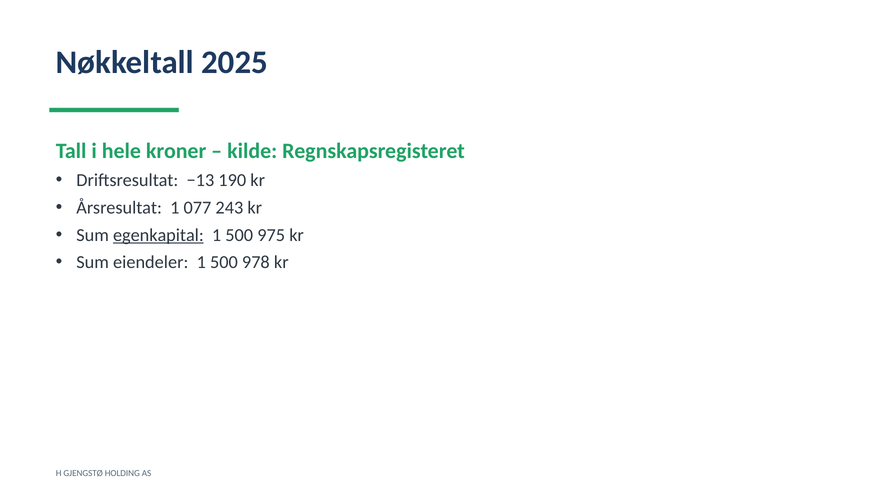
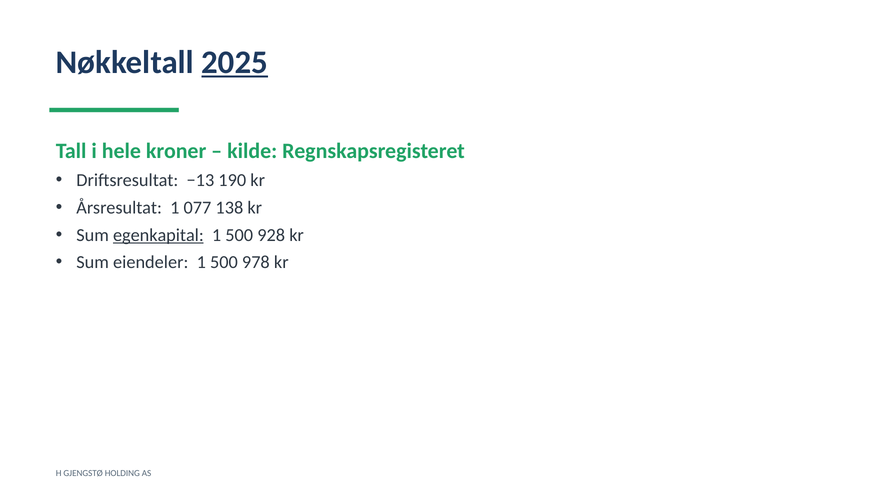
2025 underline: none -> present
243: 243 -> 138
975: 975 -> 928
